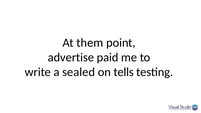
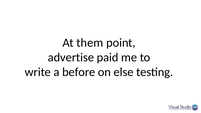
sealed: sealed -> before
tells: tells -> else
